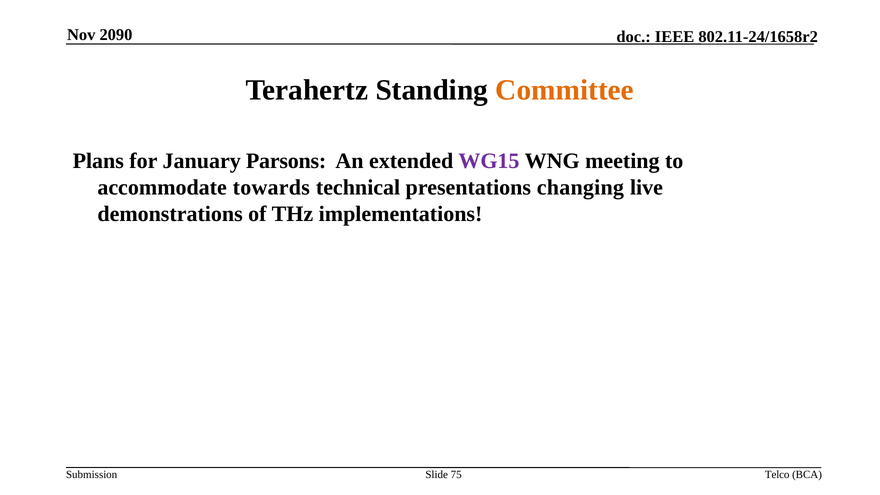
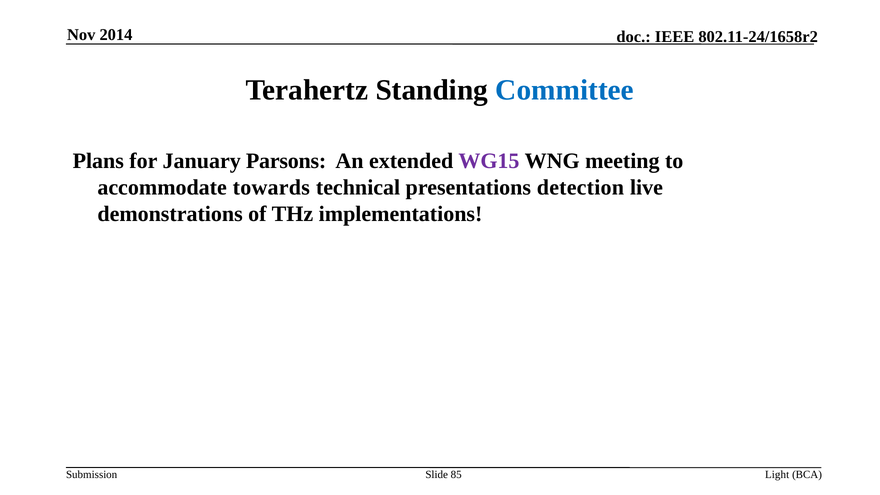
2090: 2090 -> 2014
Committee colour: orange -> blue
changing: changing -> detection
75: 75 -> 85
Telco: Telco -> Light
